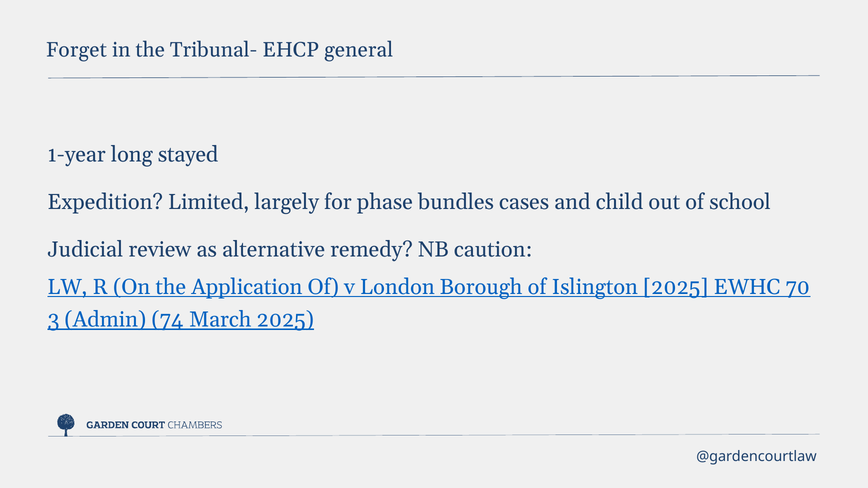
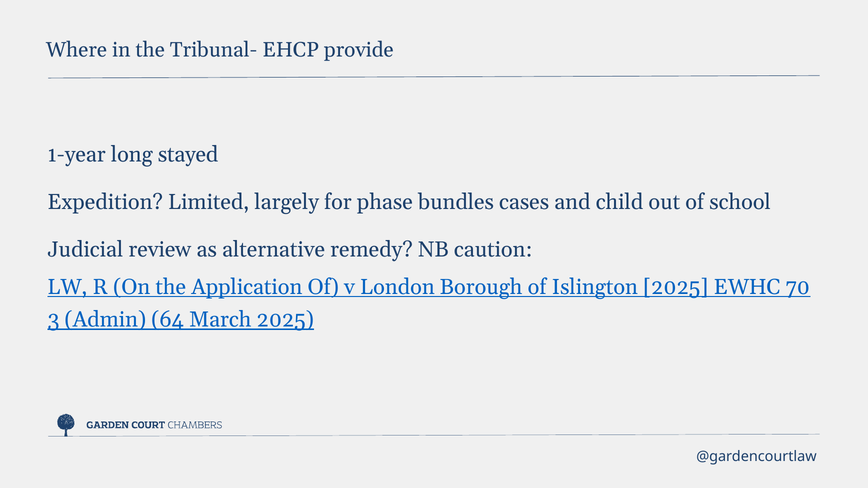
Forget: Forget -> Where
general: general -> provide
74: 74 -> 64
